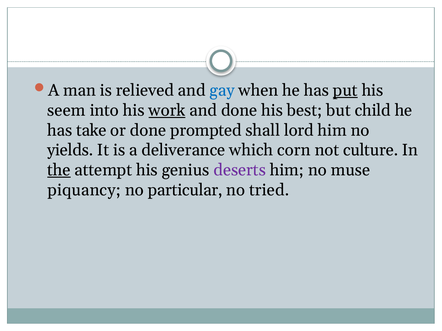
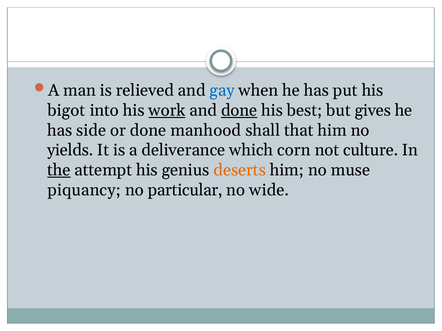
put underline: present -> none
seem: seem -> bigot
done at (239, 111) underline: none -> present
child: child -> gives
take: take -> side
prompted: prompted -> manhood
lord: lord -> that
deserts colour: purple -> orange
tried: tried -> wide
